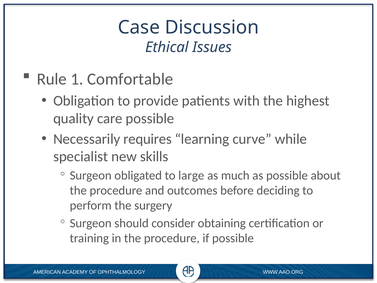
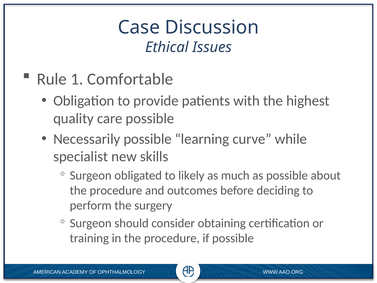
Necessarily requires: requires -> possible
large: large -> likely
